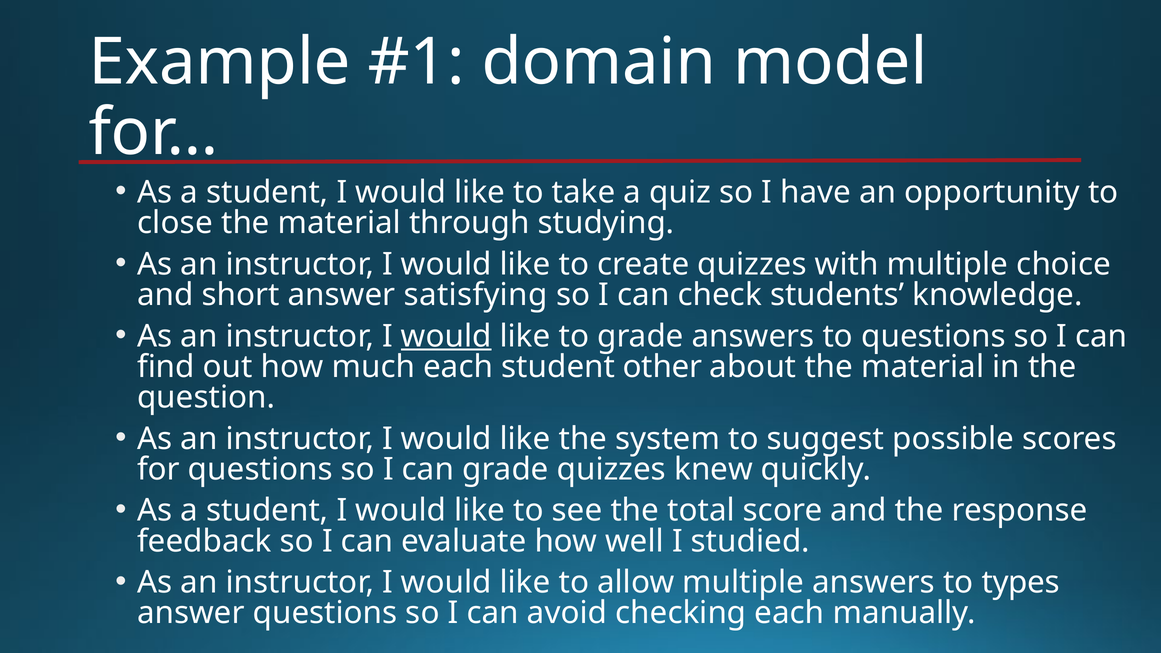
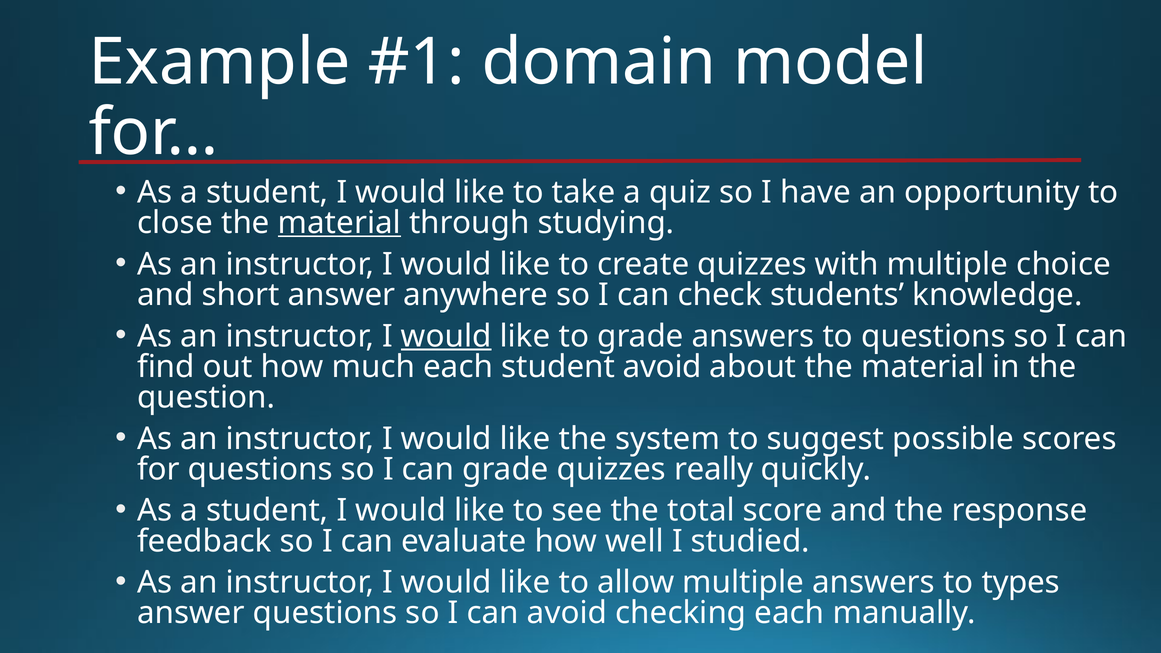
material at (339, 223) underline: none -> present
satisfying: satisfying -> anywhere
student other: other -> avoid
knew: knew -> really
